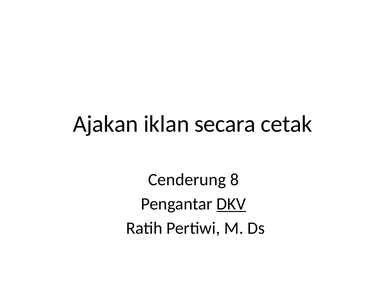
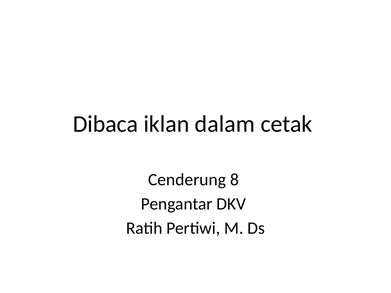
Ajakan: Ajakan -> Dibaca
secara: secara -> dalam
DKV underline: present -> none
